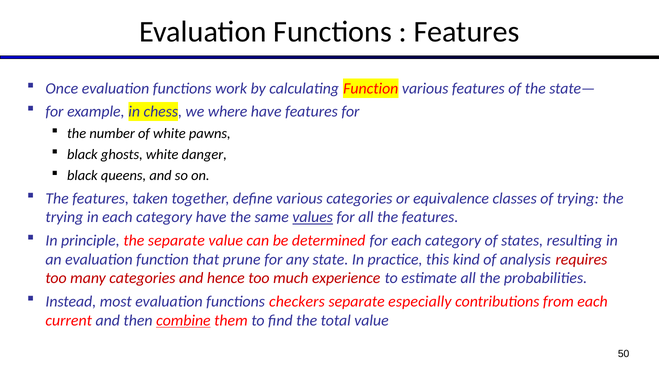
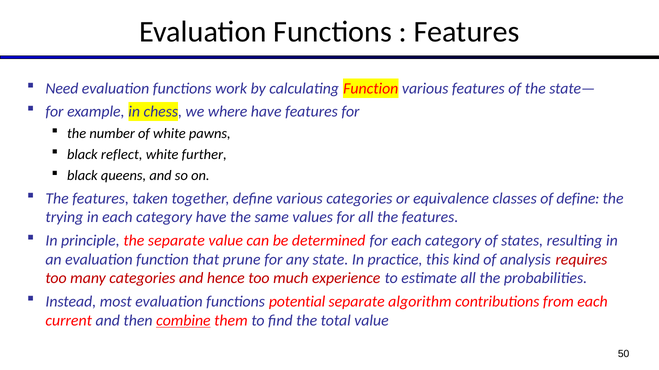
Once: Once -> Need
ghosts: ghosts -> reflect
danger: danger -> further
of trying: trying -> define
values underline: present -> none
checkers: checkers -> potential
especially: especially -> algorithm
